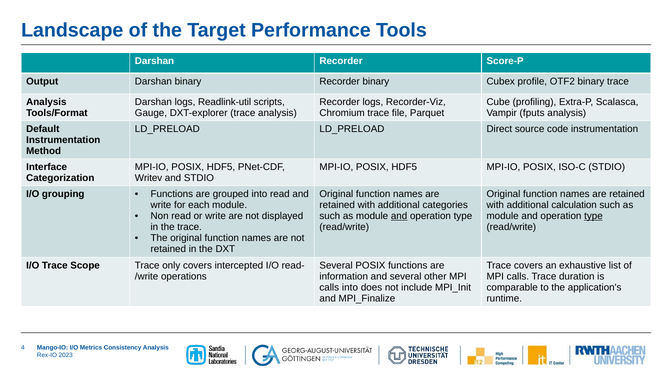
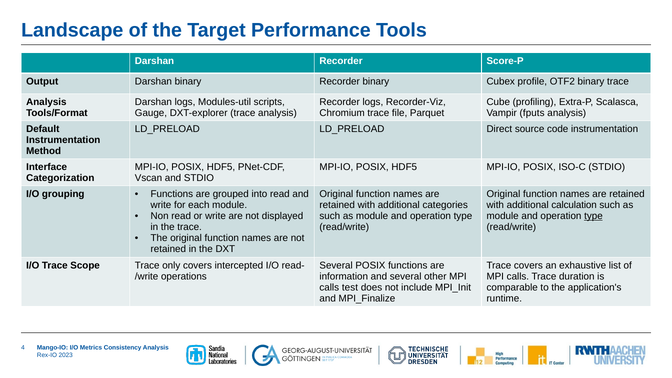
Readlink-util: Readlink-util -> Modules-util
Writev: Writev -> Vscan
and at (399, 216) underline: present -> none
calls into: into -> test
